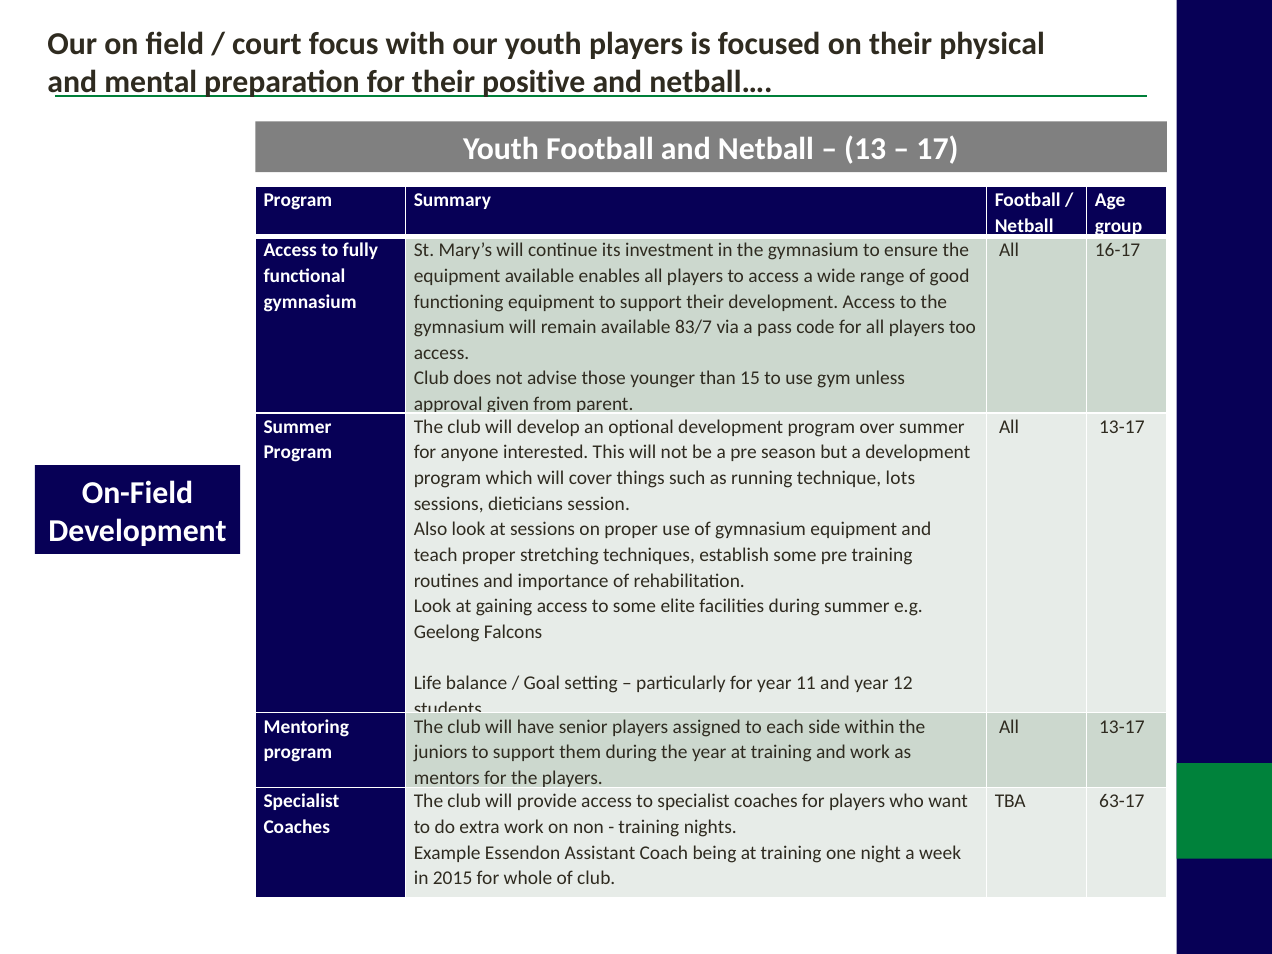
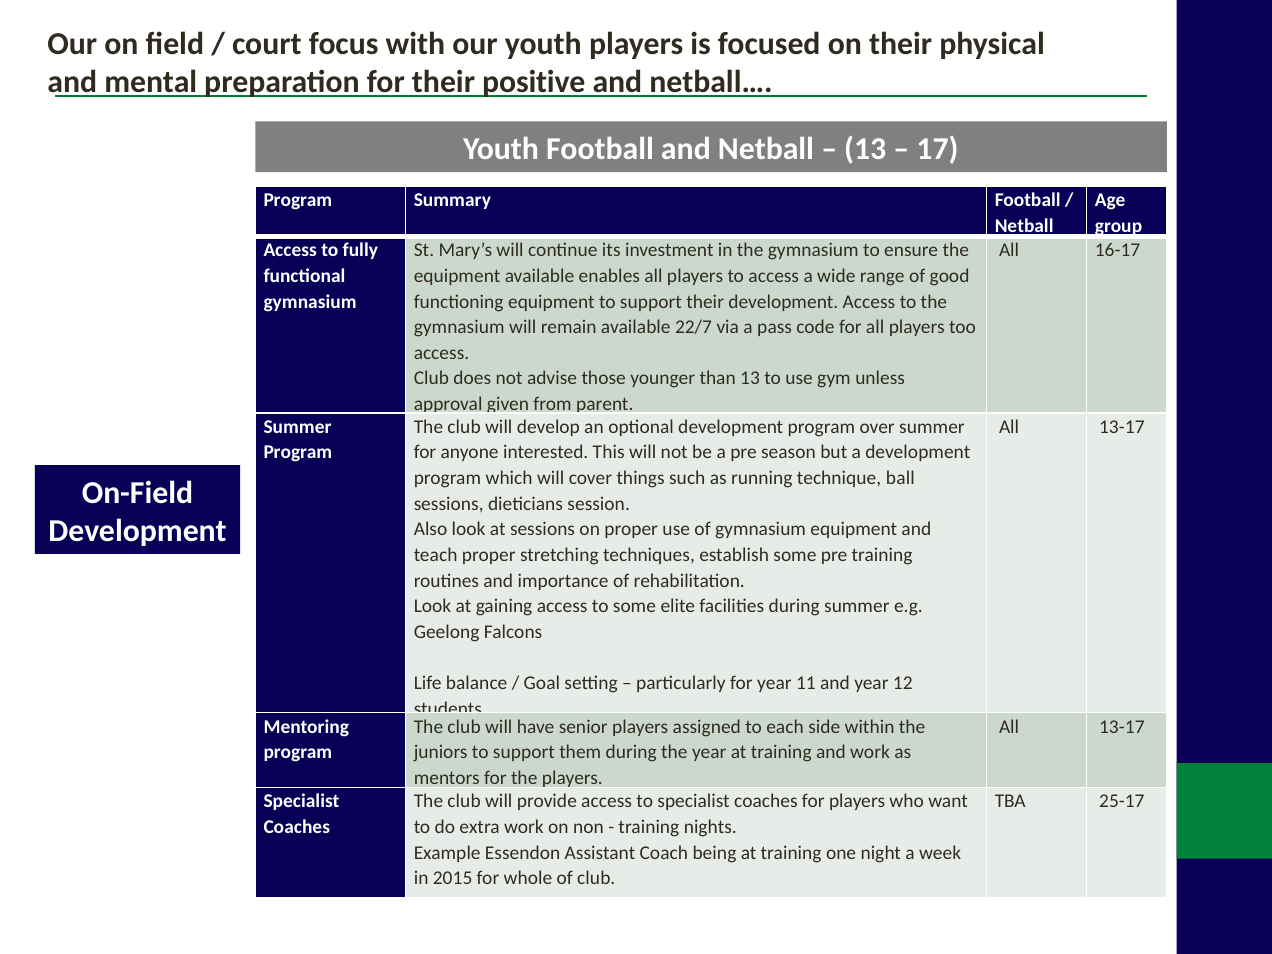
83/7: 83/7 -> 22/7
than 15: 15 -> 13
lots: lots -> ball
63-17: 63-17 -> 25-17
